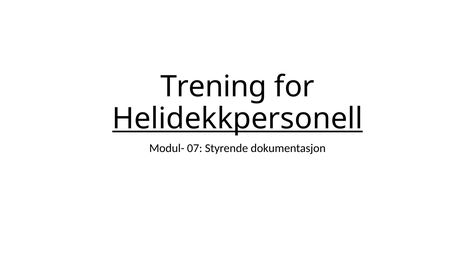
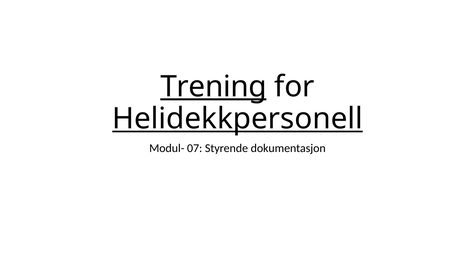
Trening underline: none -> present
